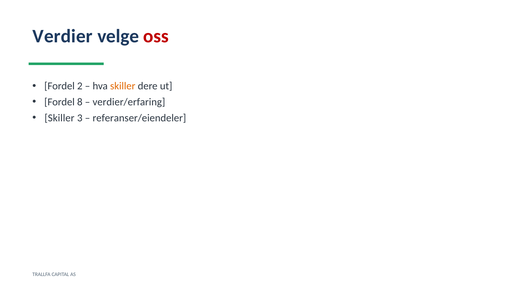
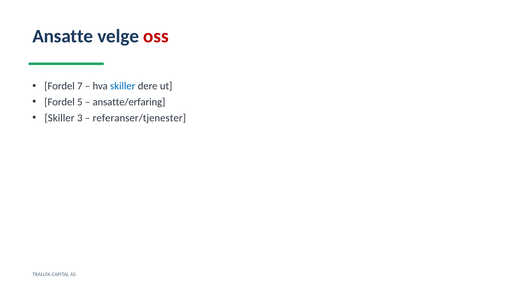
Verdier: Verdier -> Ansatte
2: 2 -> 7
skiller at (123, 86) colour: orange -> blue
8: 8 -> 5
verdier/erfaring: verdier/erfaring -> ansatte/erfaring
referanser/eiendeler: referanser/eiendeler -> referanser/tjenester
